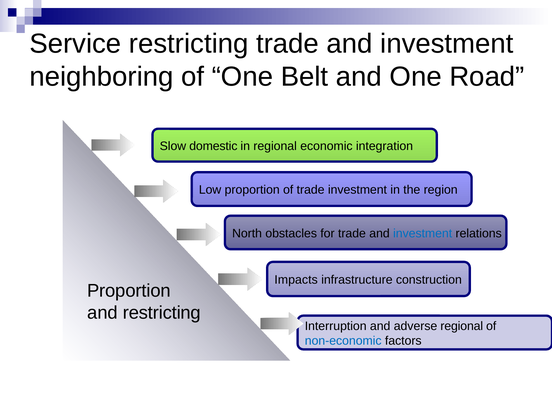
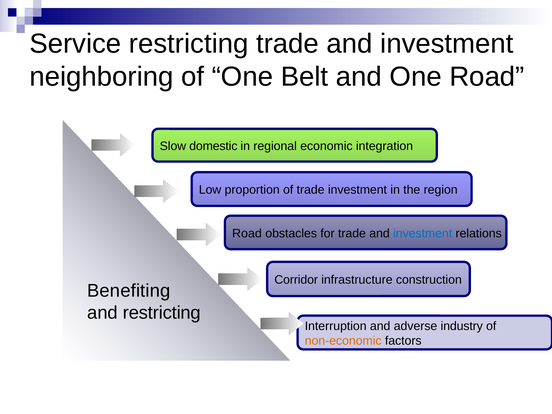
North at (247, 233): North -> Road
Impacts: Impacts -> Corridor
Proportion at (129, 291): Proportion -> Benefiting
adverse regional: regional -> industry
non-economic colour: blue -> orange
